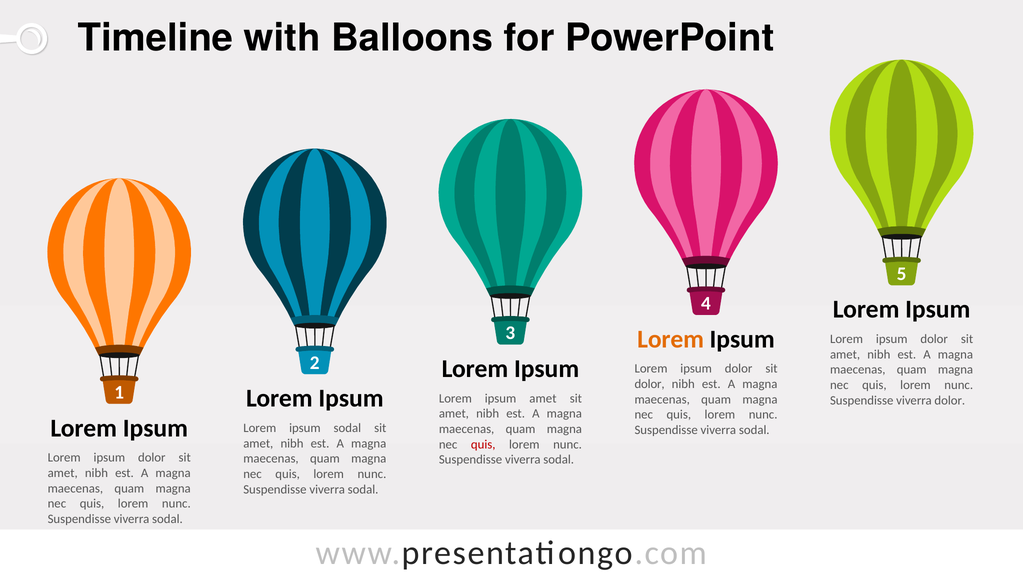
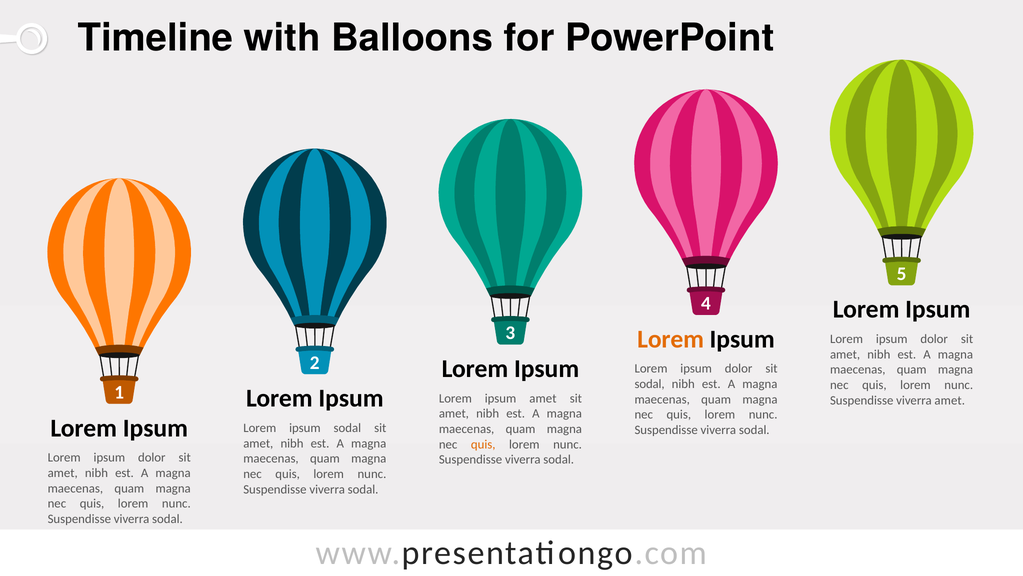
dolor at (650, 384): dolor -> sodal
viverra dolor: dolor -> amet
quis at (483, 444) colour: red -> orange
